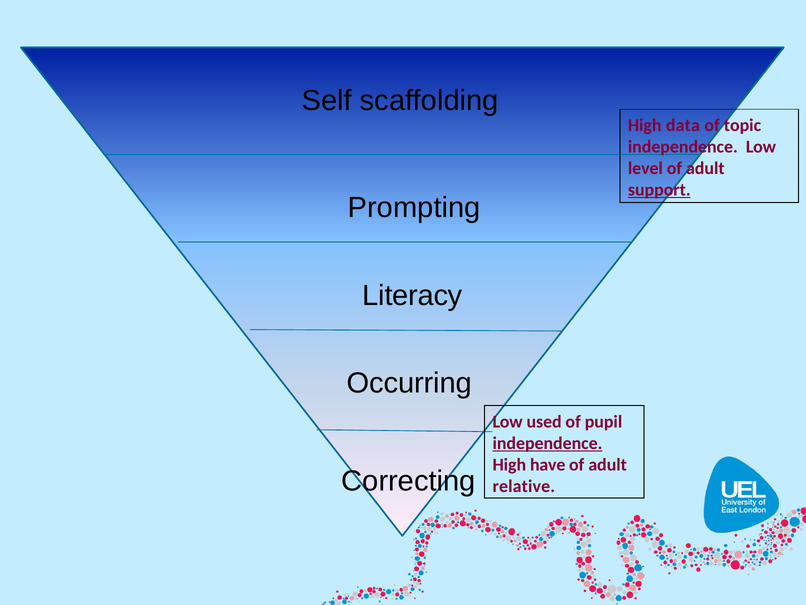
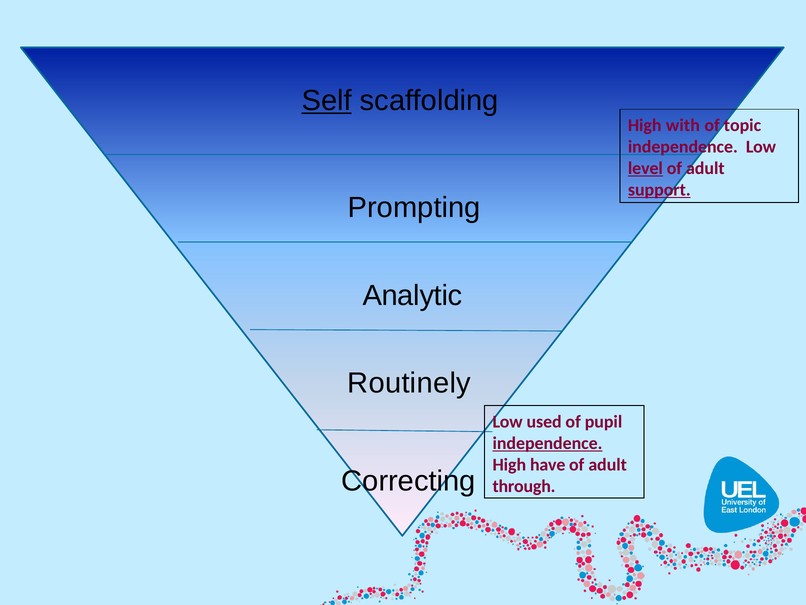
Self underline: none -> present
data: data -> with
level underline: none -> present
Literacy: Literacy -> Analytic
Occurring: Occurring -> Routinely
relative: relative -> through
